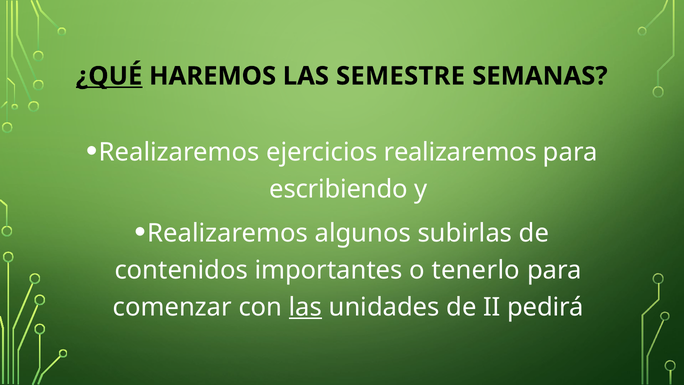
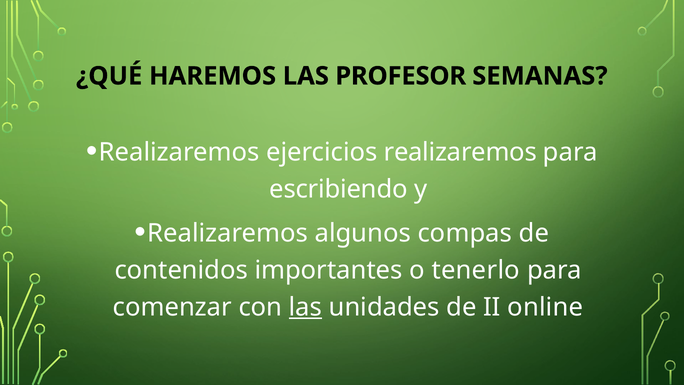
¿QUÉ underline: present -> none
SEMESTRE: SEMESTRE -> PROFESOR
subirlas: subirlas -> compas
pedirá: pedirá -> online
